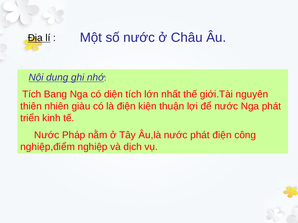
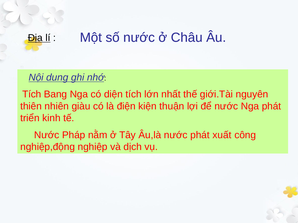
phát điện: điện -> xuất
nghiệp,điểm: nghiệp,điểm -> nghiệp,động
